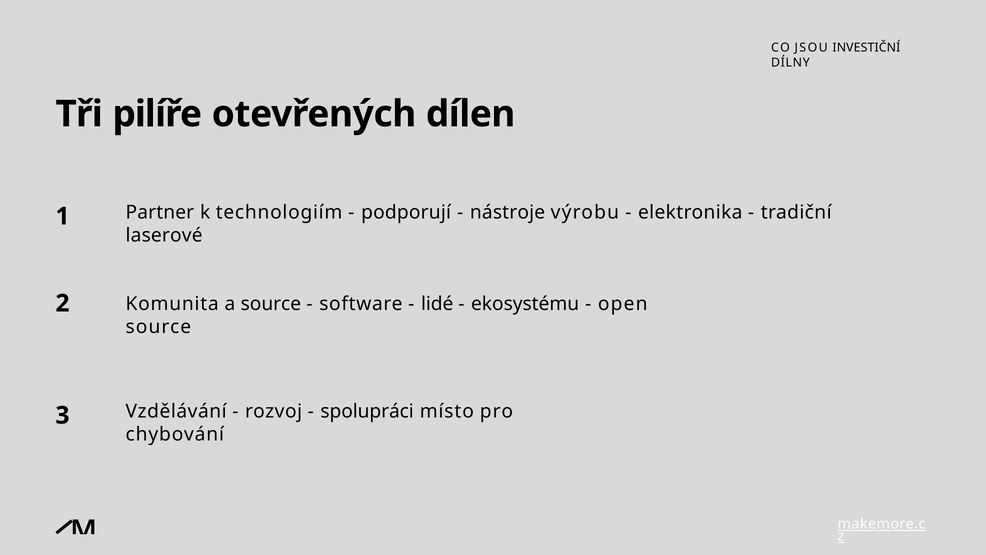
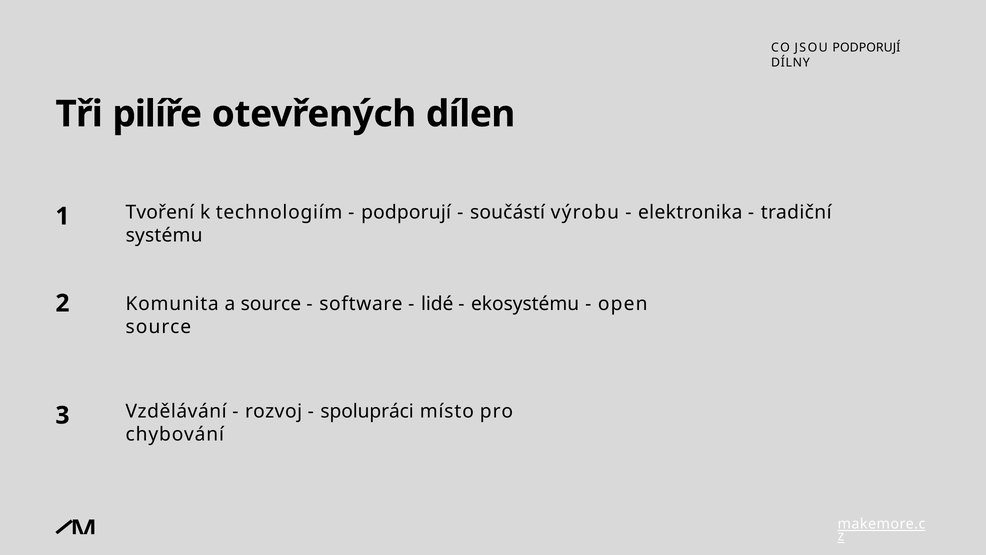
JSOU INVESTIČNÍ: INVESTIČNÍ -> PODPORUJÍ
Partner: Partner -> Tvoření
nástroje: nástroje -> součástí
laserové: laserové -> systému
